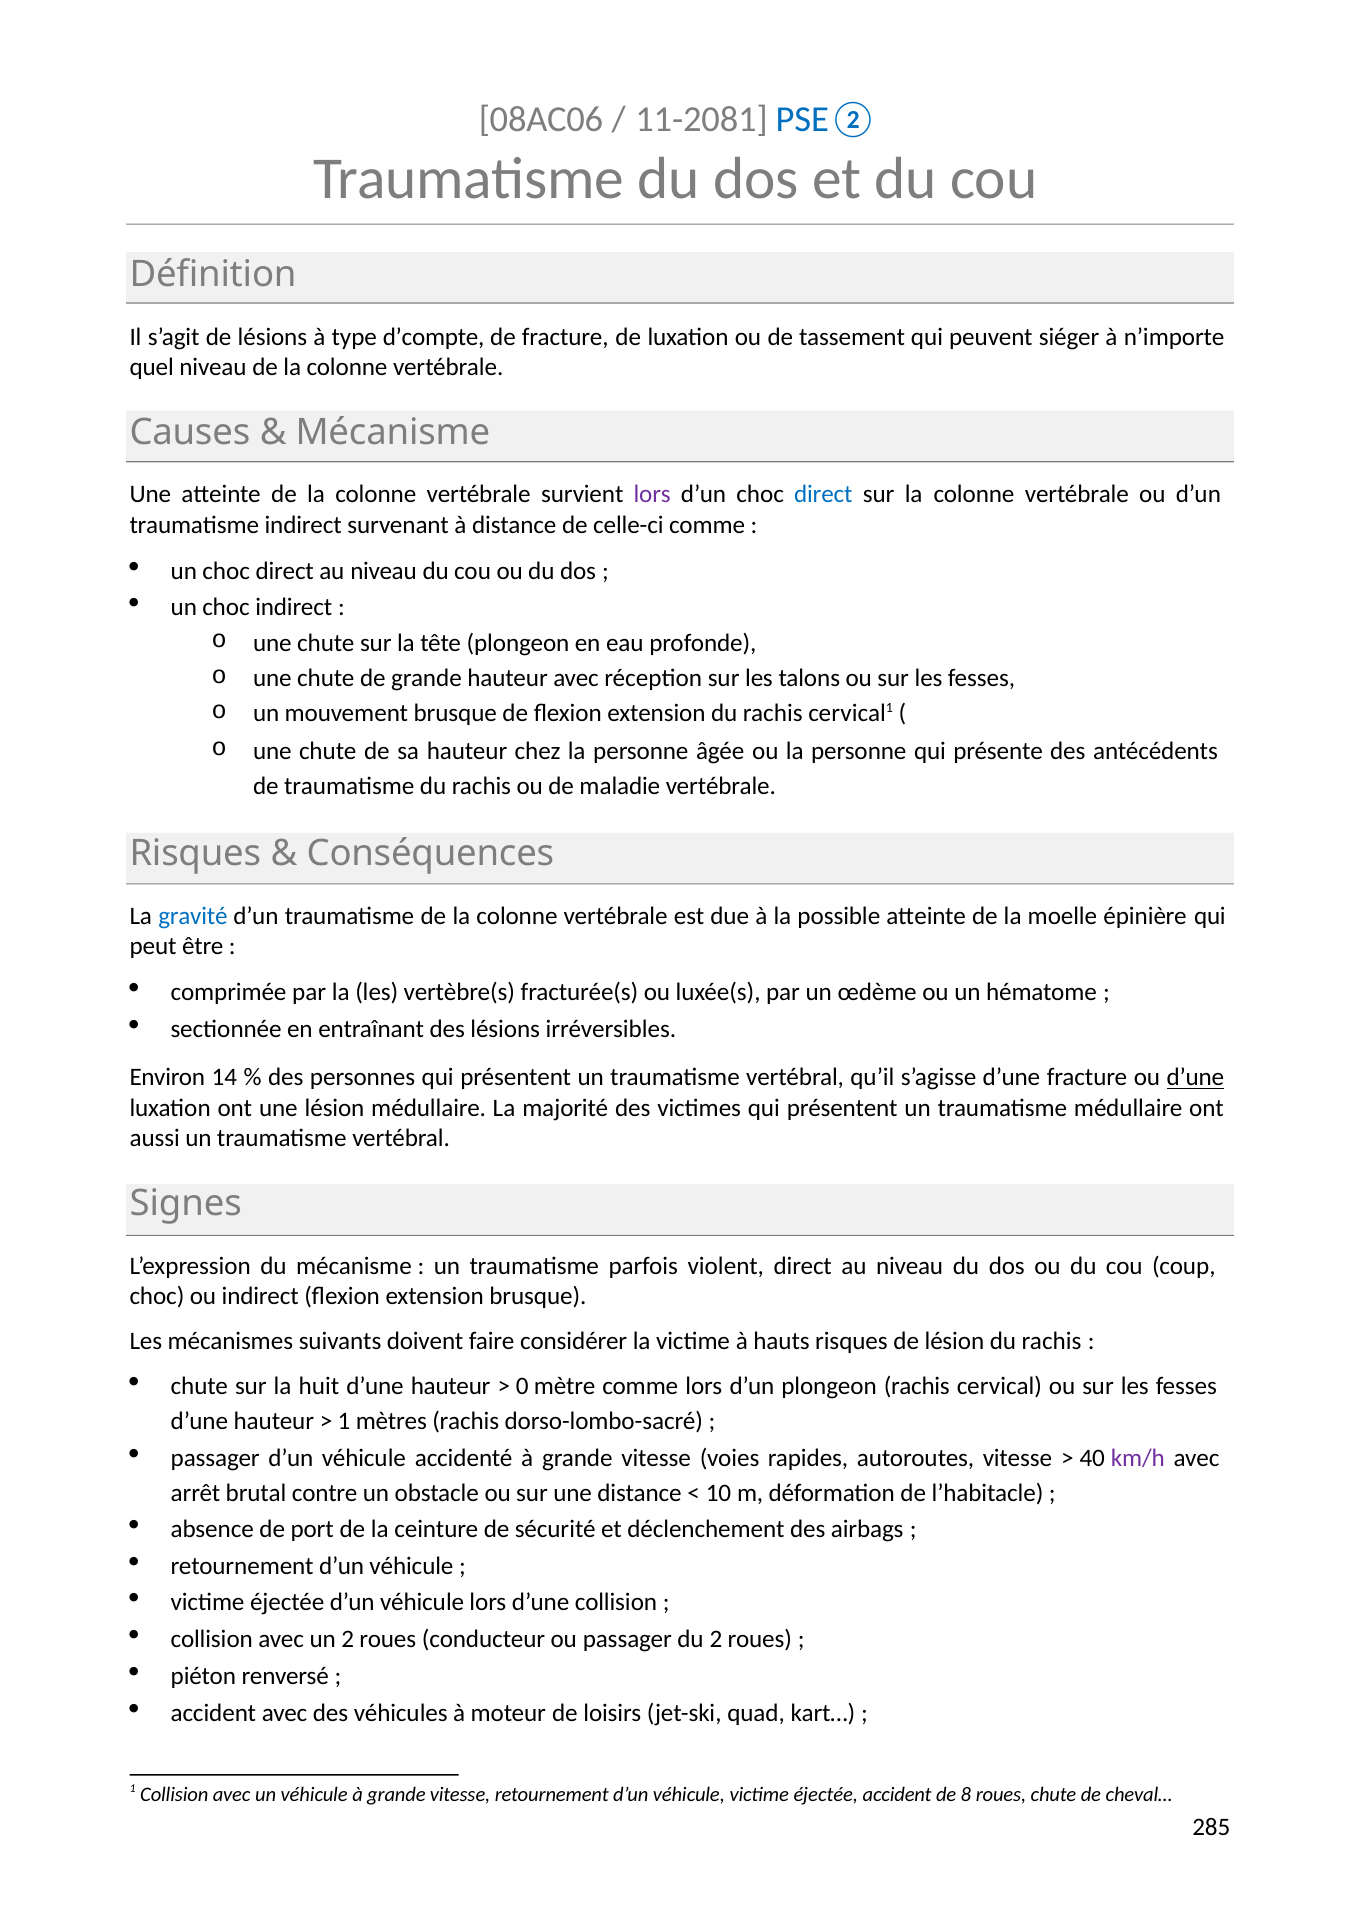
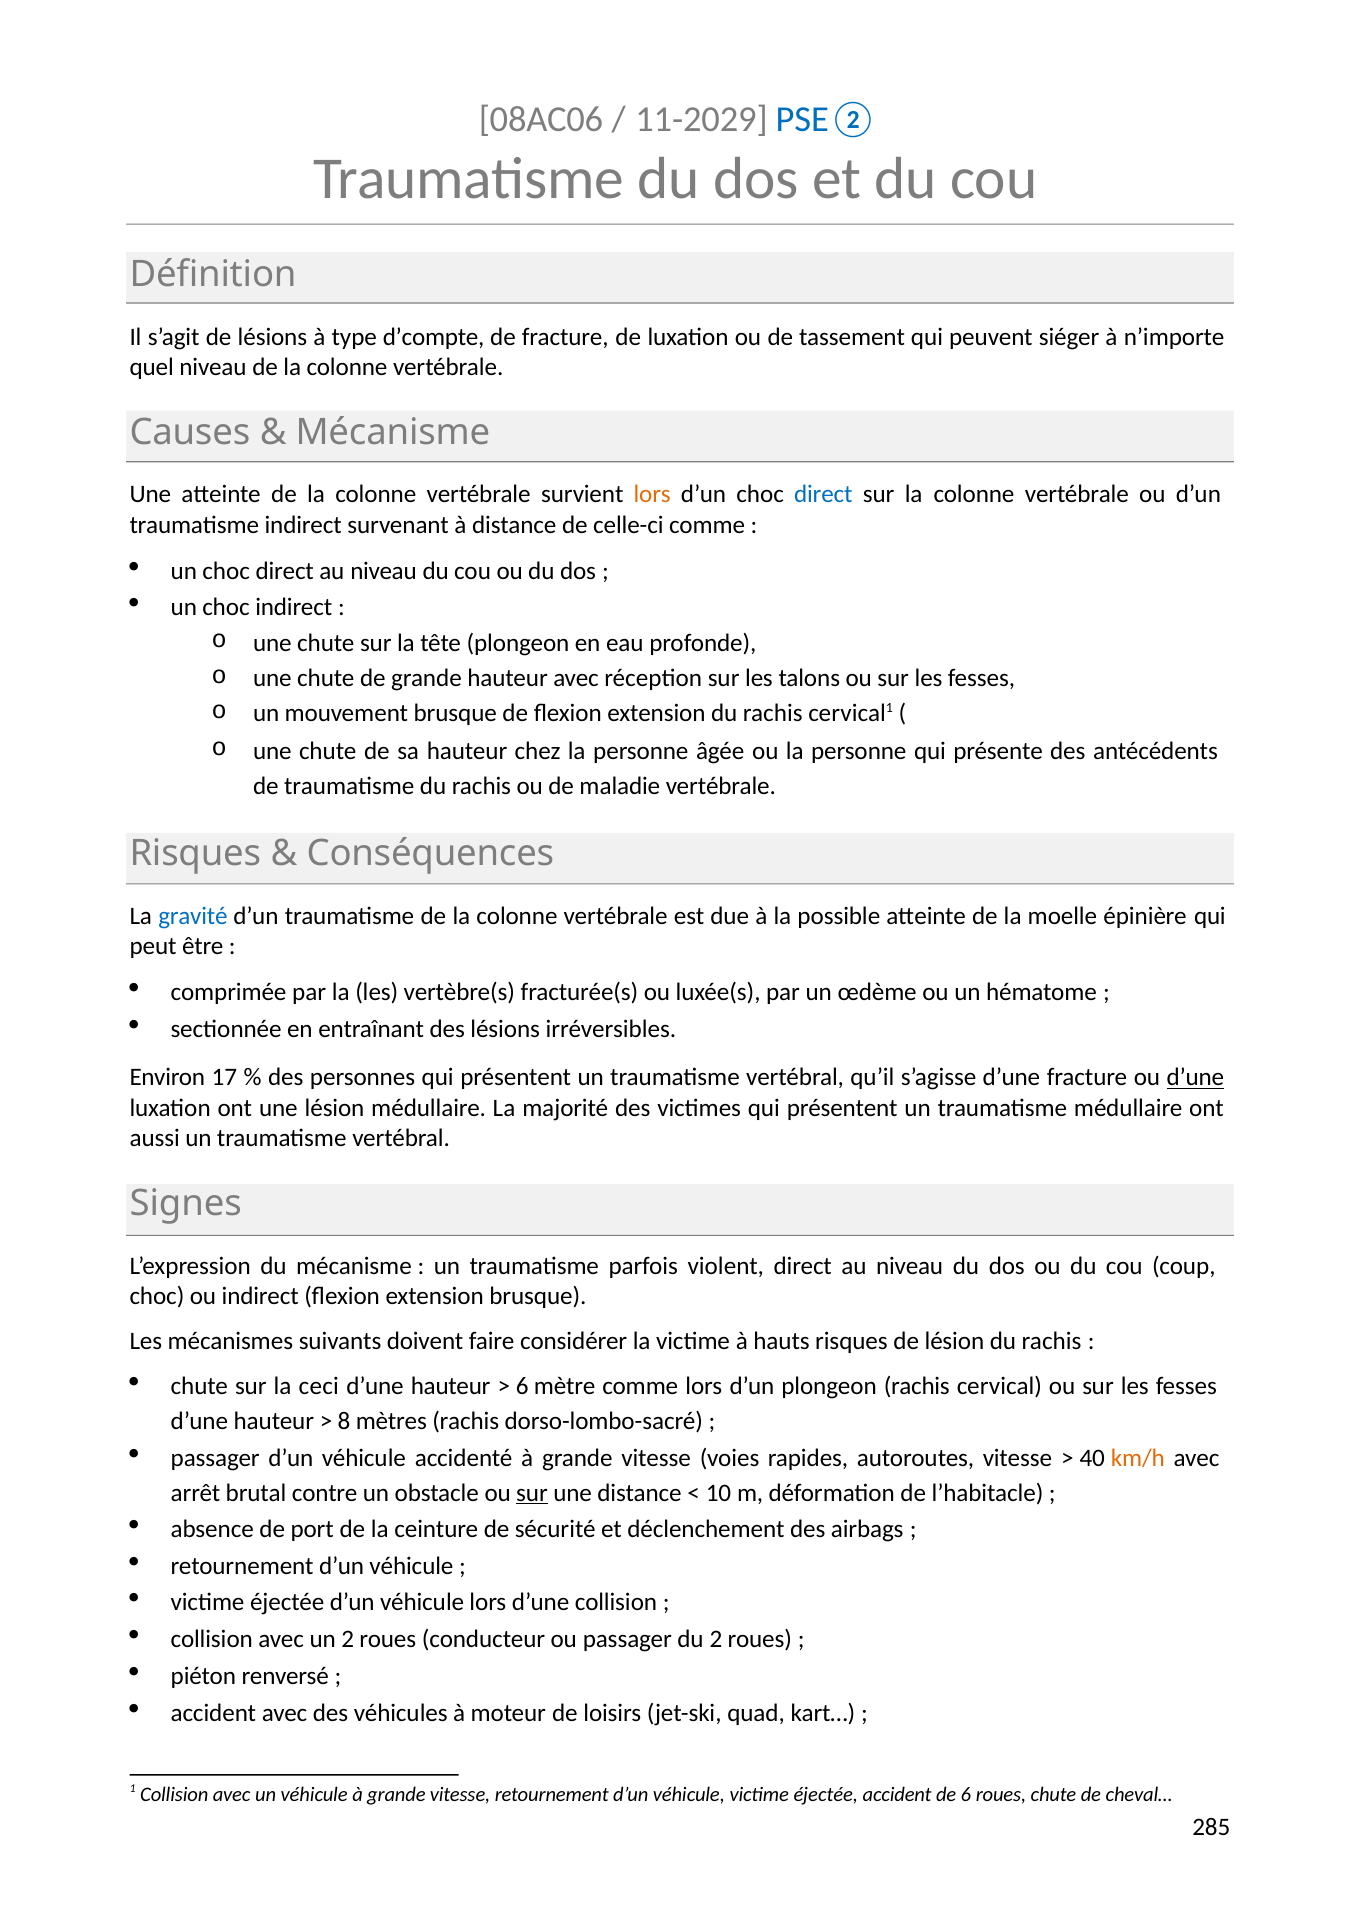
11-2081: 11-2081 -> 11-2029
lors at (652, 495) colour: purple -> orange
14: 14 -> 17
huit: huit -> ceci
0 at (522, 1387): 0 -> 6
1 at (344, 1422): 1 -> 8
km/h colour: purple -> orange
sur at (532, 1493) underline: none -> present
de 8: 8 -> 6
